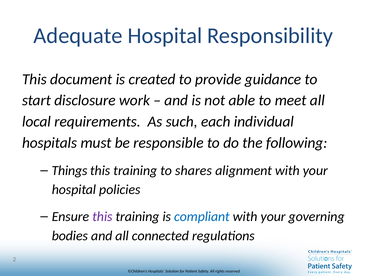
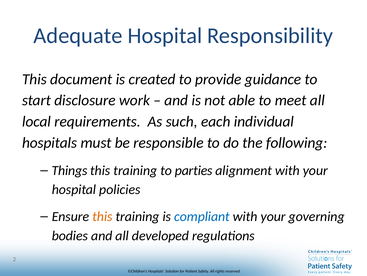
shares: shares -> parties
this at (102, 216) colour: purple -> orange
connected: connected -> developed
